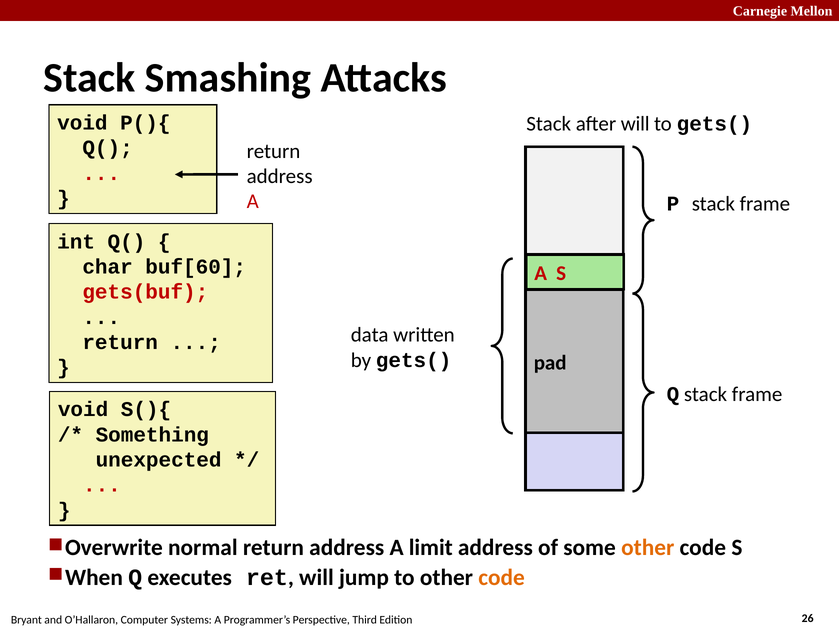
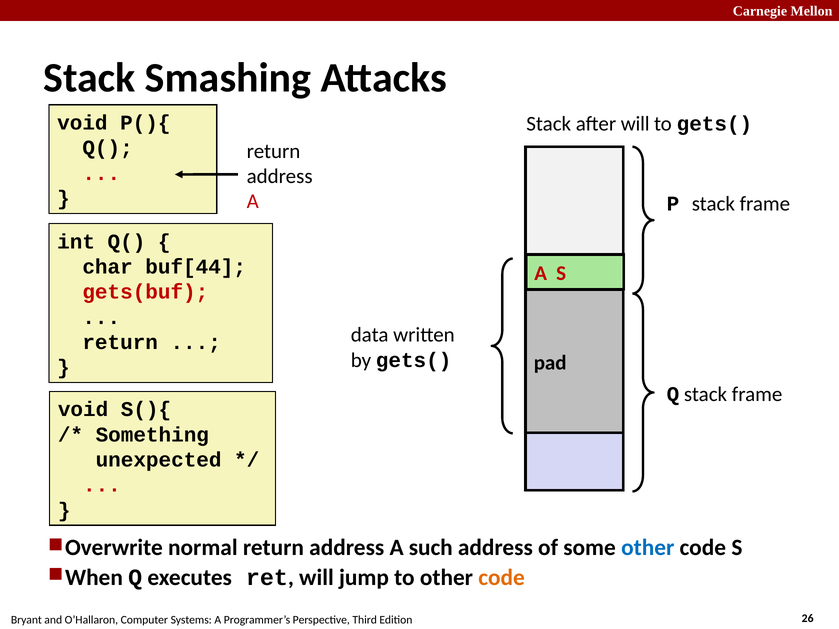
buf[60: buf[60 -> buf[44
limit: limit -> such
other at (648, 548) colour: orange -> blue
